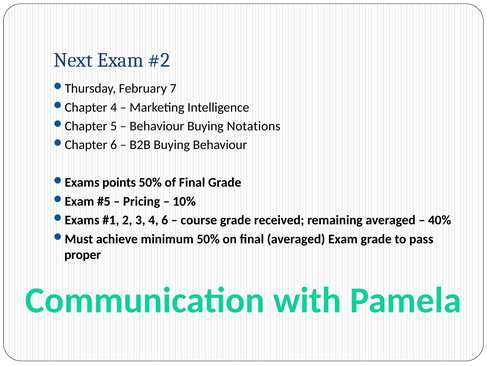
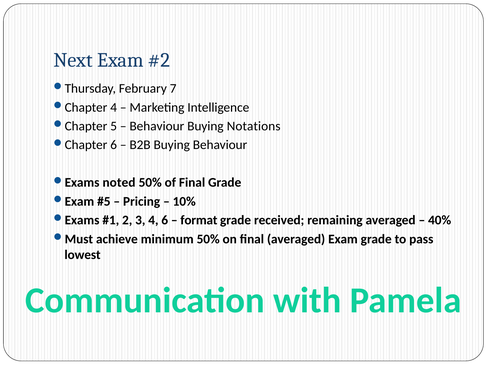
points: points -> noted
course: course -> format
proper: proper -> lowest
